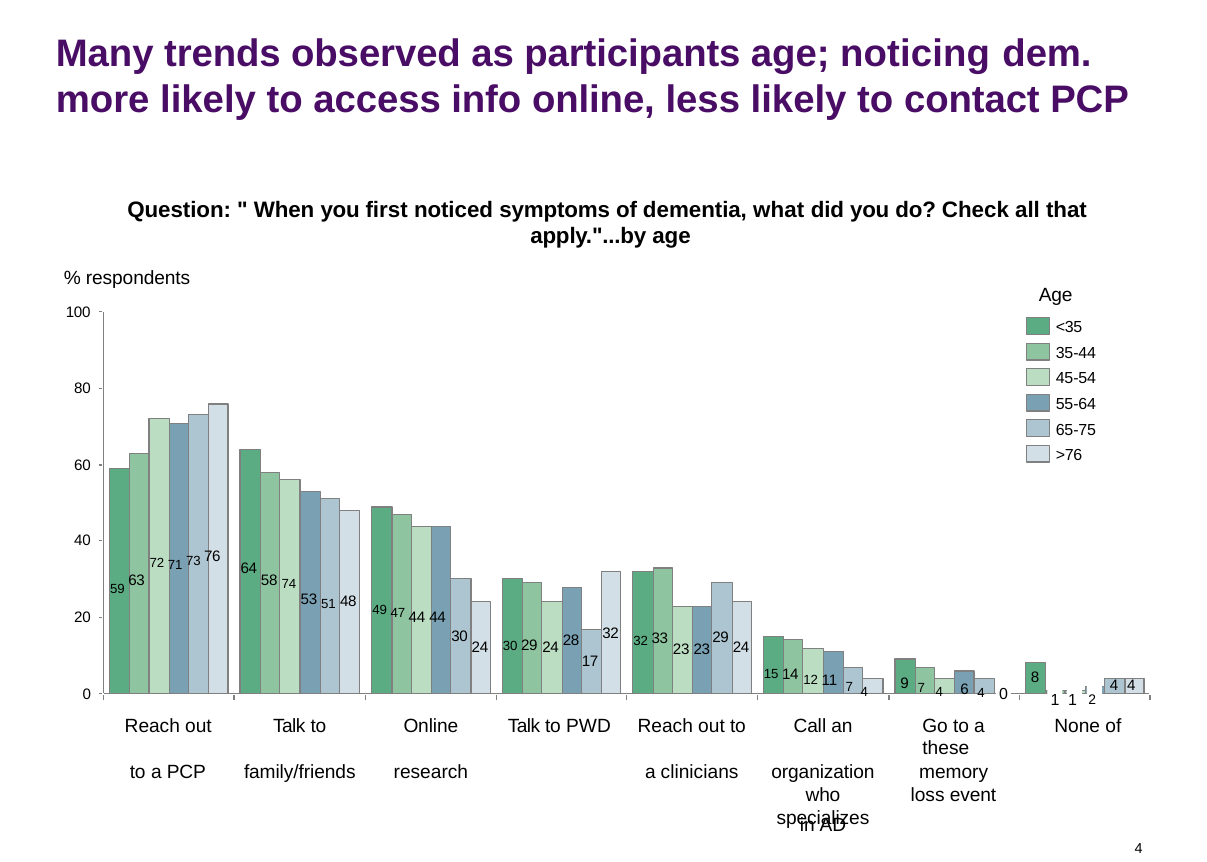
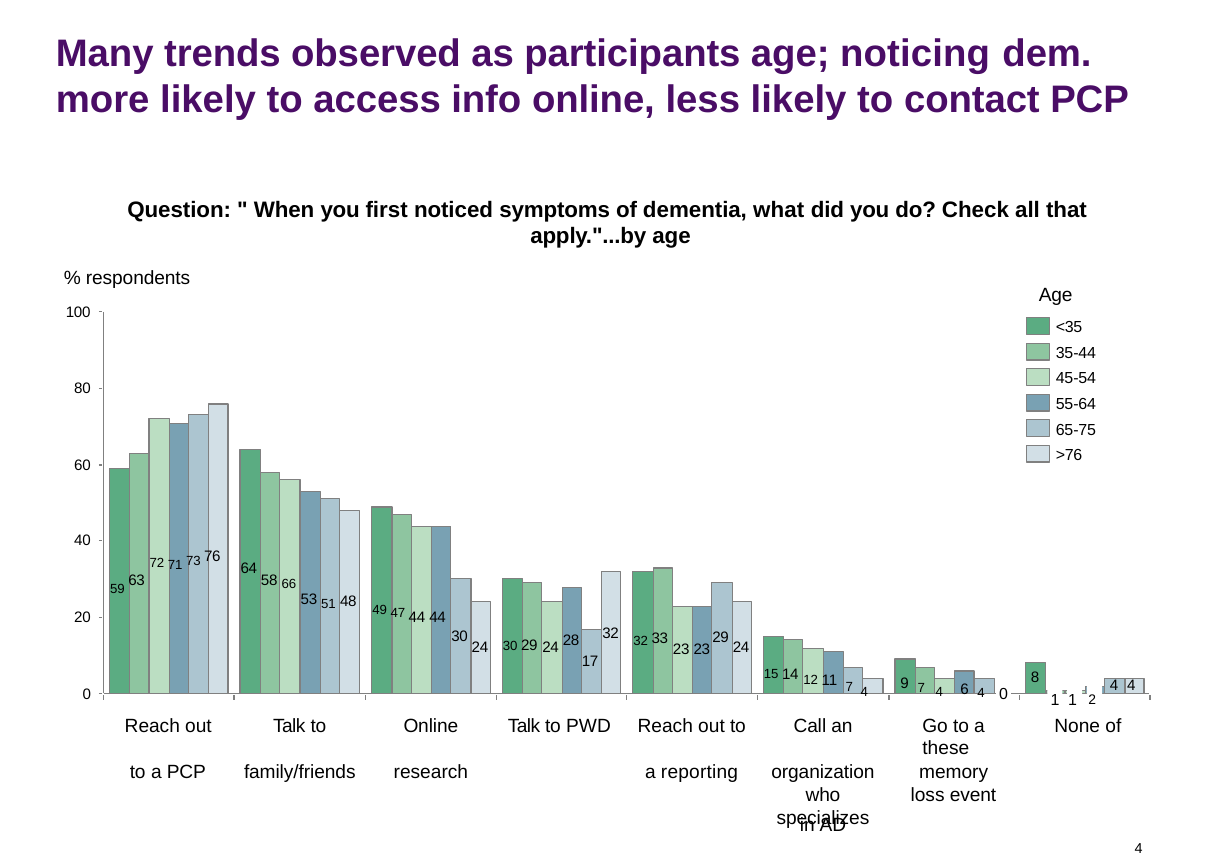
74: 74 -> 66
clinicians: clinicians -> reporting
